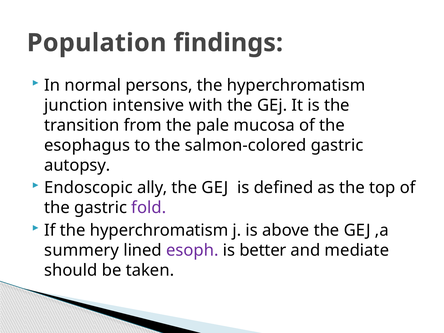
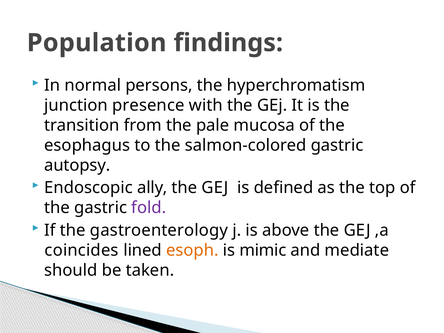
intensive: intensive -> presence
If the hyperchromatism: hyperchromatism -> gastroenterology
summery: summery -> coincides
esoph colour: purple -> orange
better: better -> mimic
